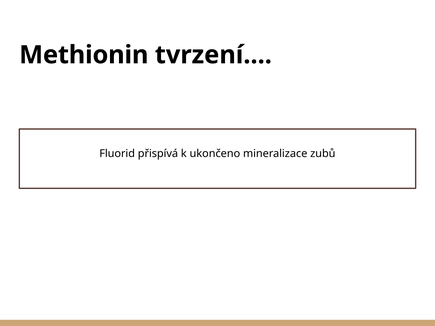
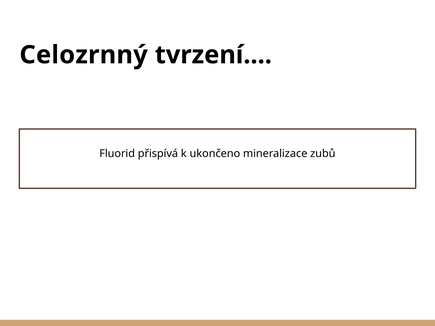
Methionin: Methionin -> Celozrnný
